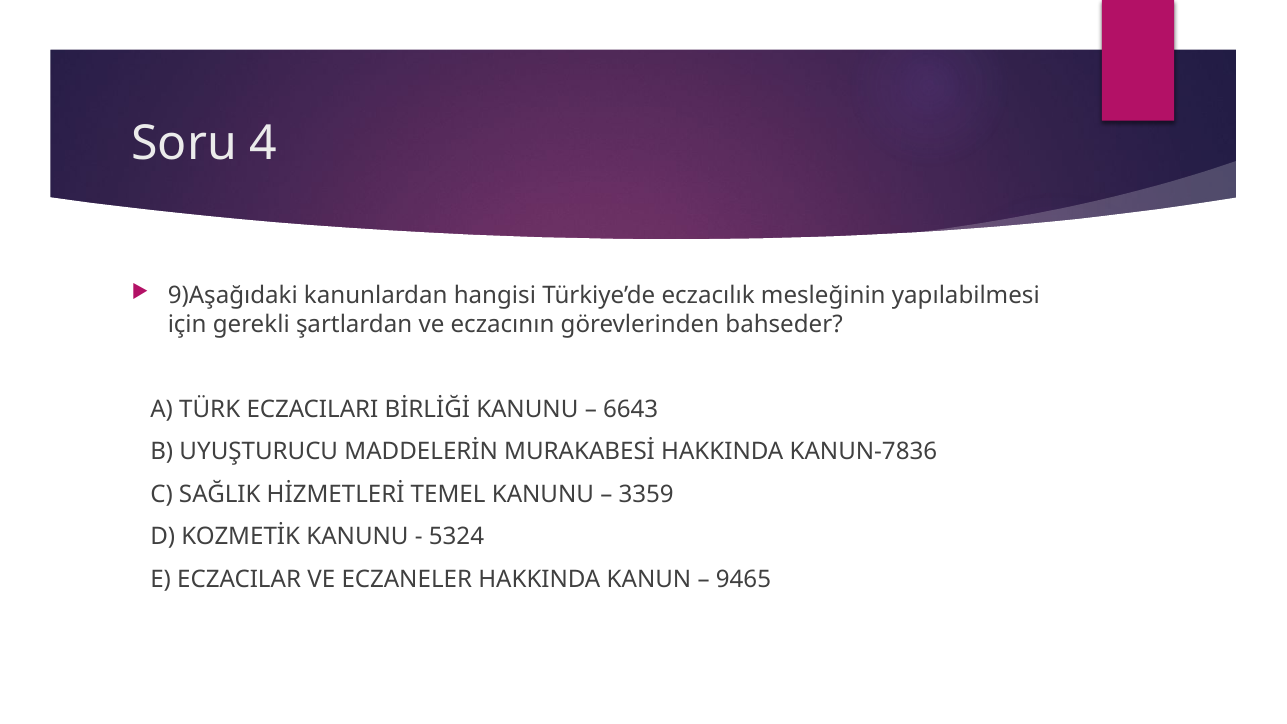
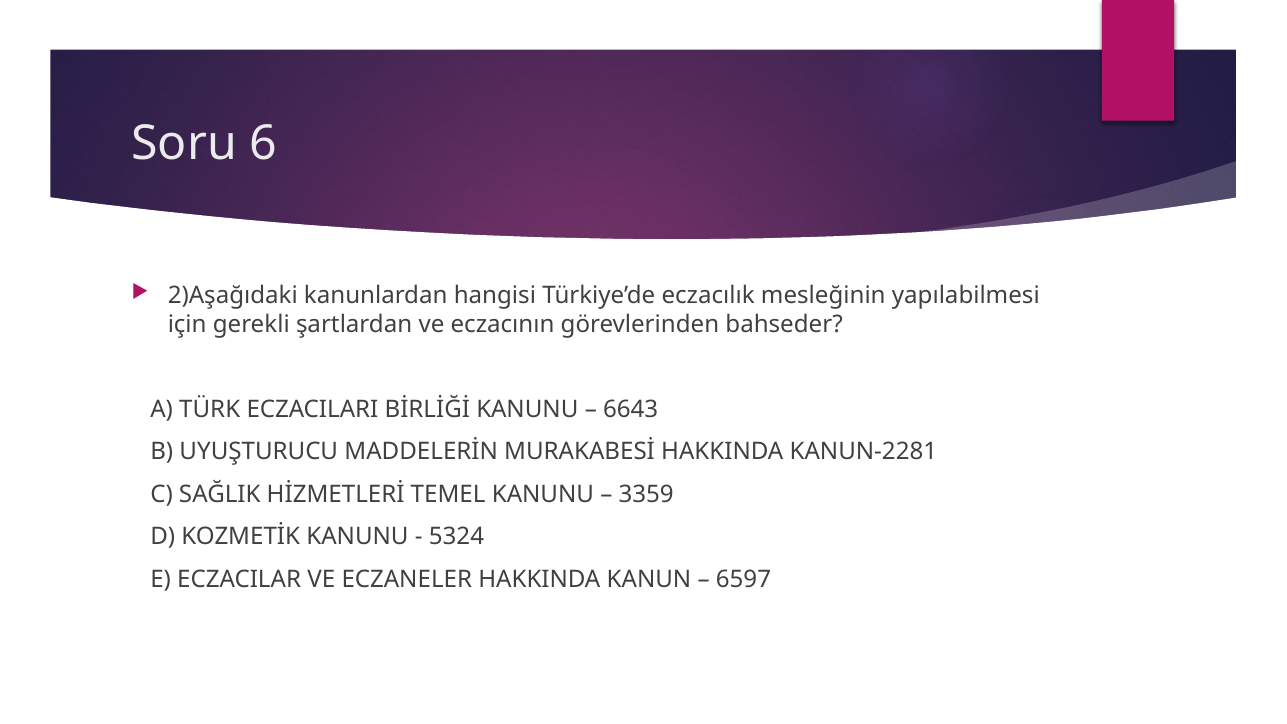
4: 4 -> 6
9)Aşağıdaki: 9)Aşağıdaki -> 2)Aşağıdaki
KANUN-7836: KANUN-7836 -> KANUN-2281
9465: 9465 -> 6597
